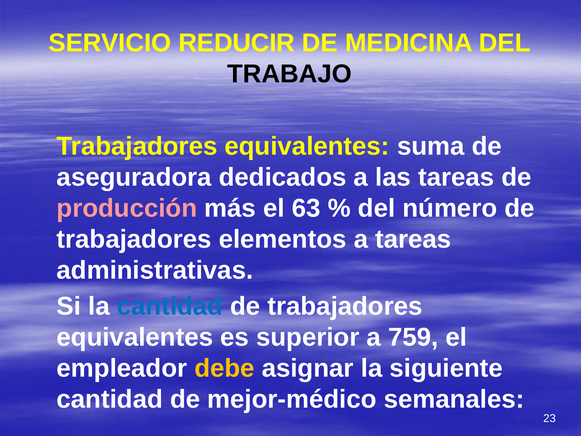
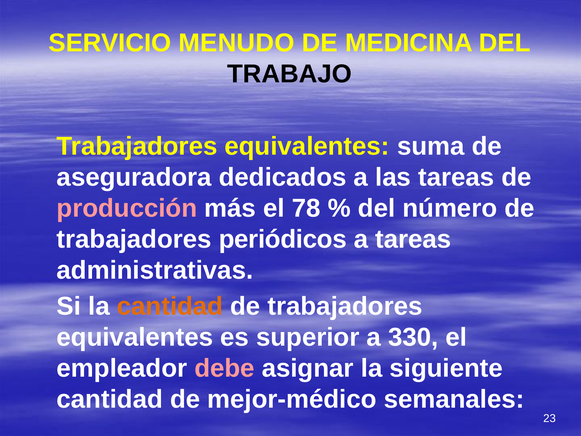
REDUCIR: REDUCIR -> MENUDO
63: 63 -> 78
elementos: elementos -> periódicos
cantidad at (170, 306) colour: blue -> orange
759: 759 -> 330
debe colour: yellow -> pink
